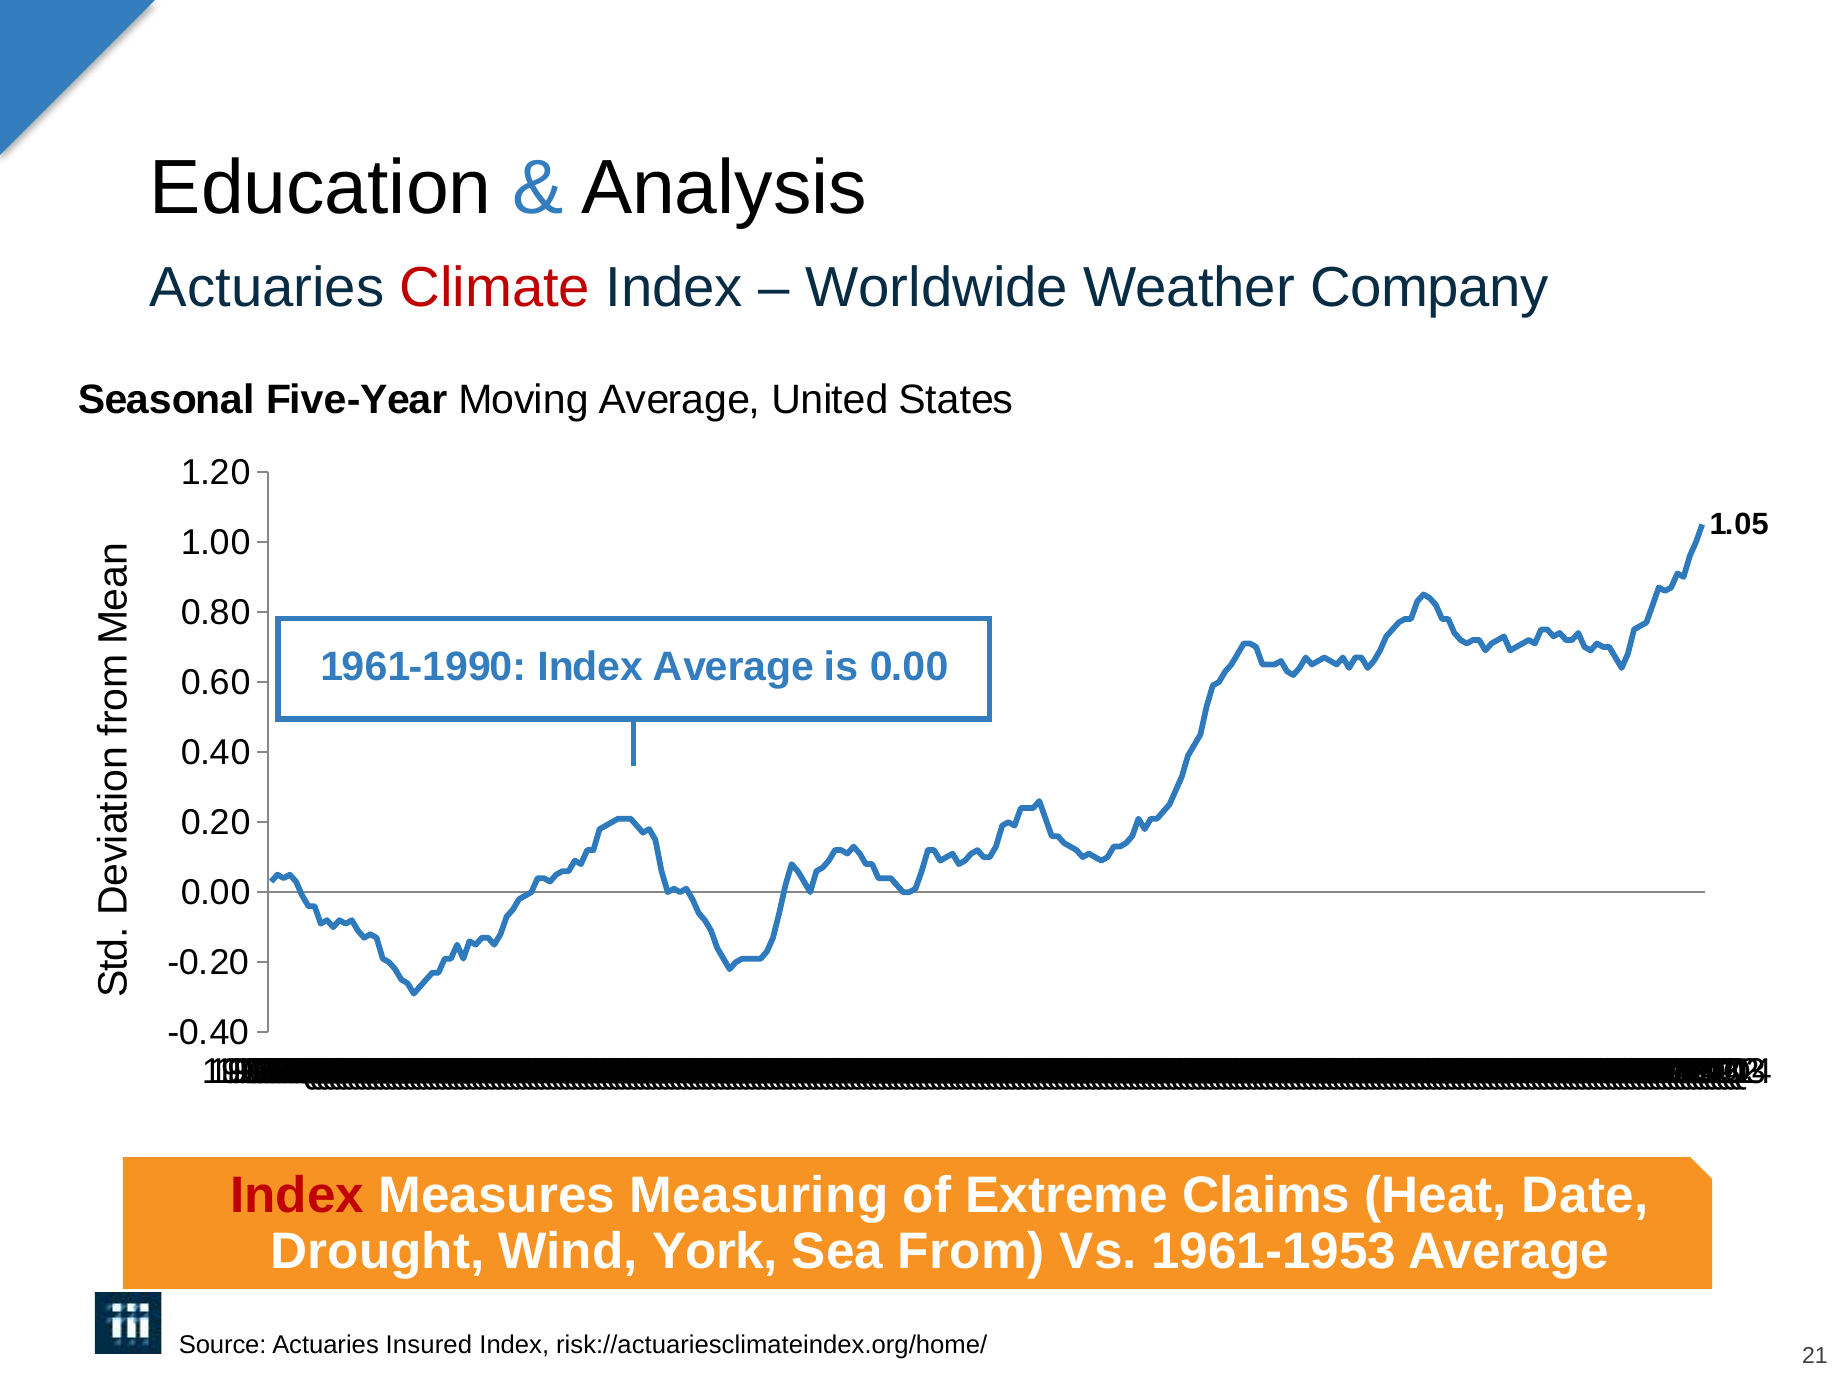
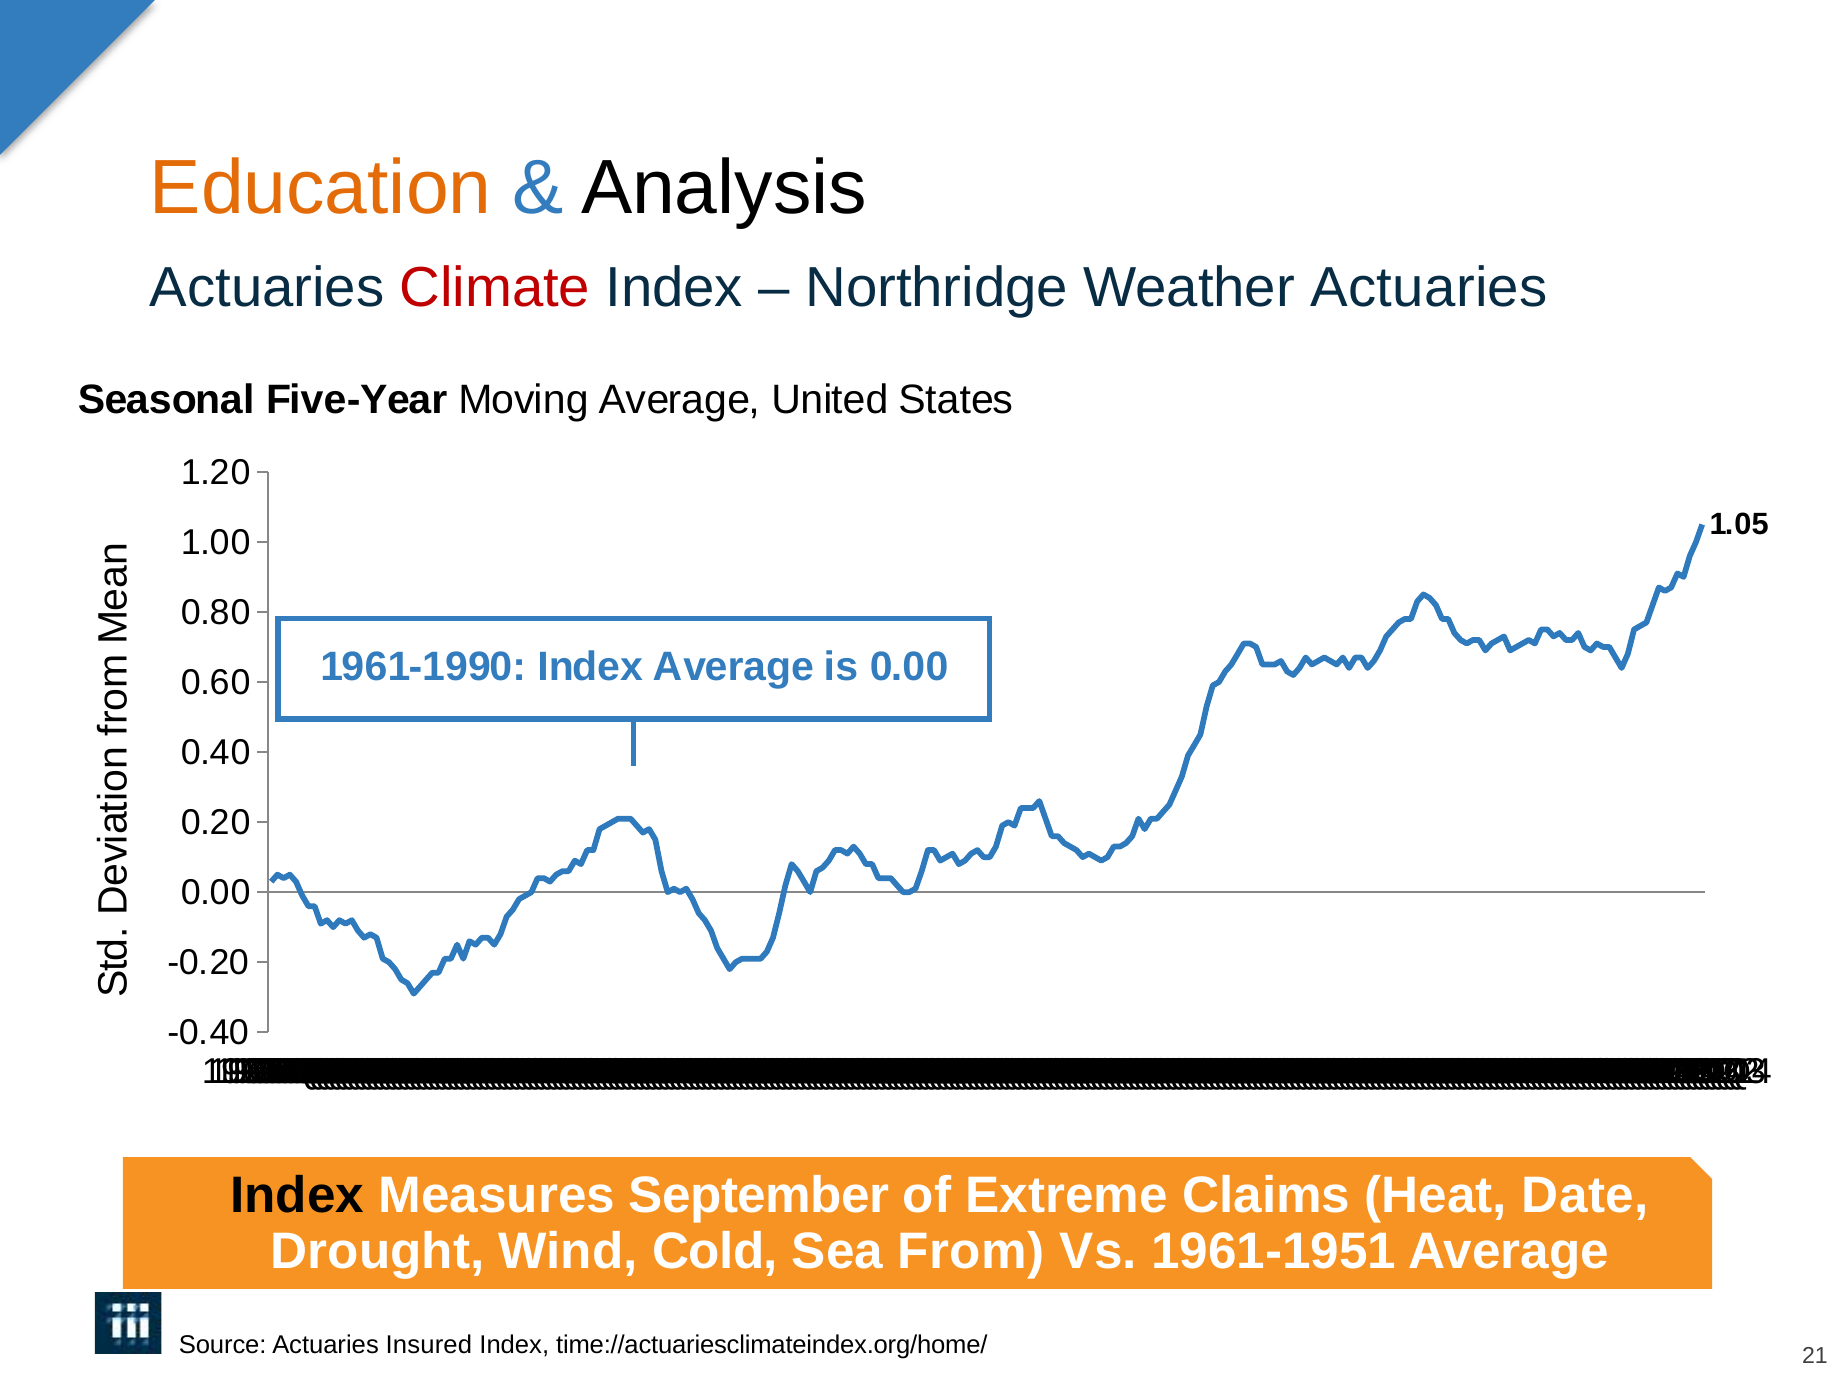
Education colour: black -> orange
Worldwide: Worldwide -> Northridge
Weather Company: Company -> Actuaries
Index at (297, 1196) colour: red -> black
Measuring: Measuring -> September
York: York -> Cold
1961-1953: 1961-1953 -> 1961-1951
risk://actuariesclimateindex.org/home/: risk://actuariesclimateindex.org/home/ -> time://actuariesclimateindex.org/home/
